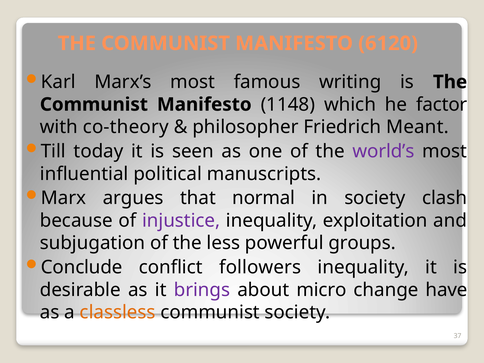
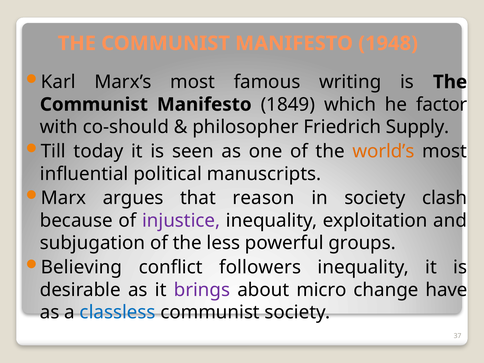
6120: 6120 -> 1948
1148: 1148 -> 1849
co-theory: co-theory -> co-should
Meant: Meant -> Supply
world’s colour: purple -> orange
normal: normal -> reason
Conclude: Conclude -> Believing
classless colour: orange -> blue
